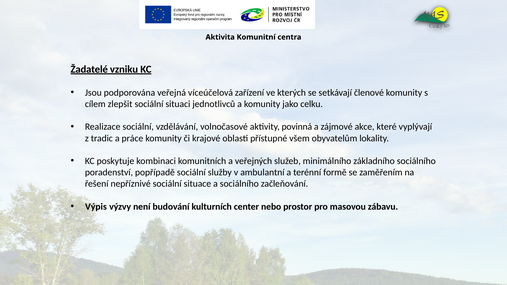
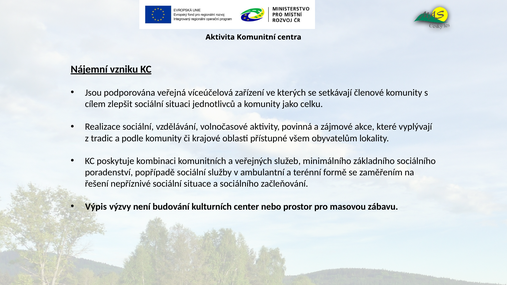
Žadatelé: Žadatelé -> Nájemní
práce: práce -> podle
